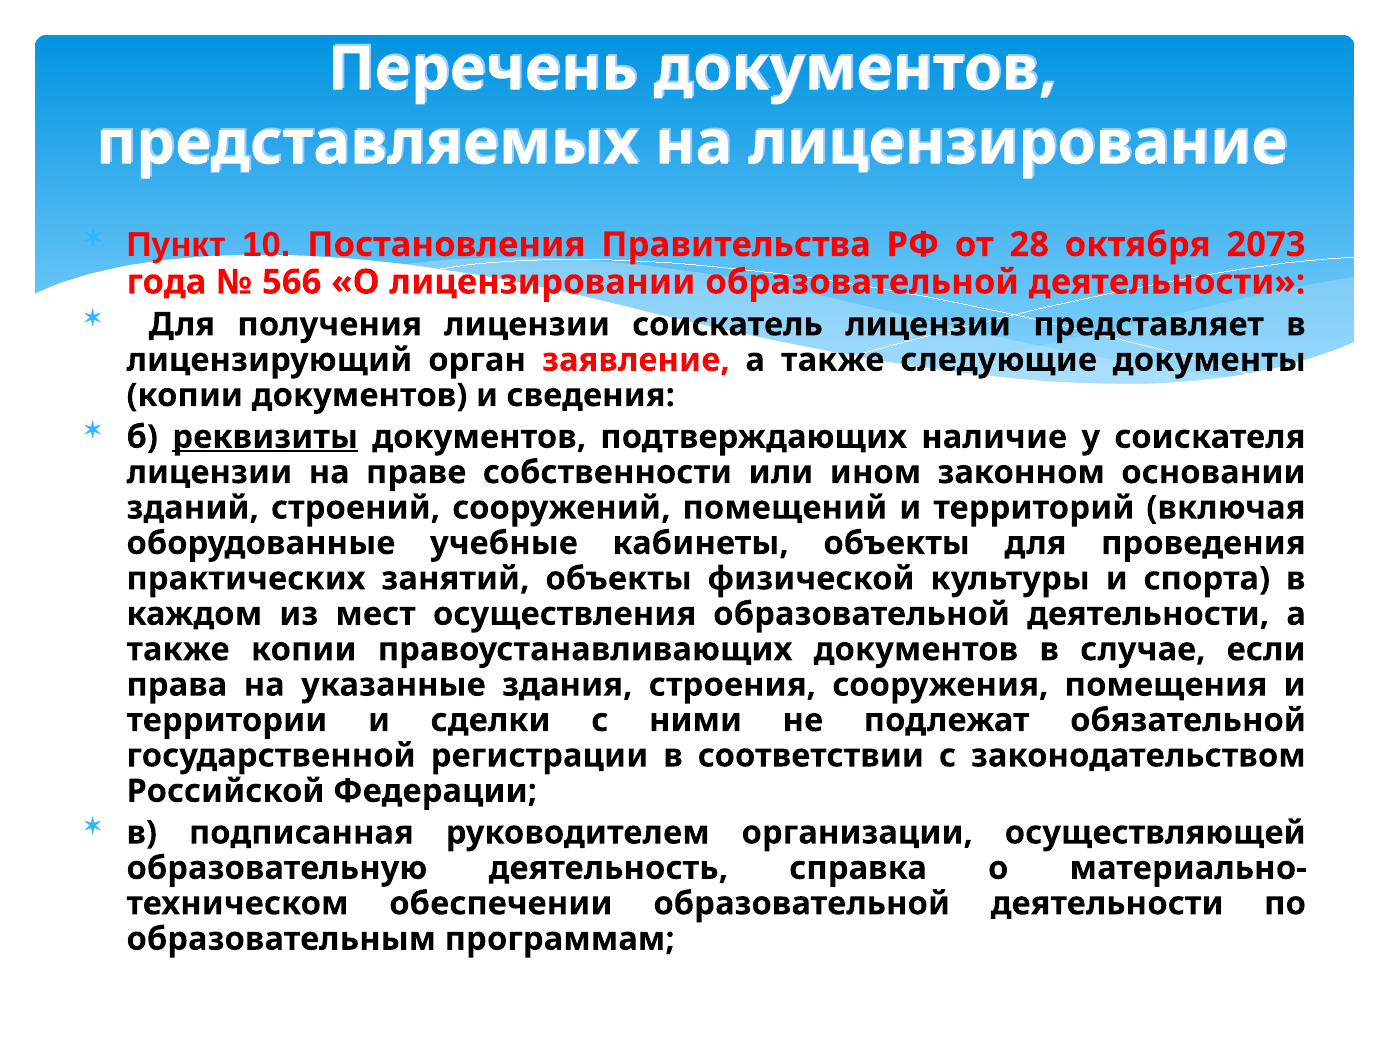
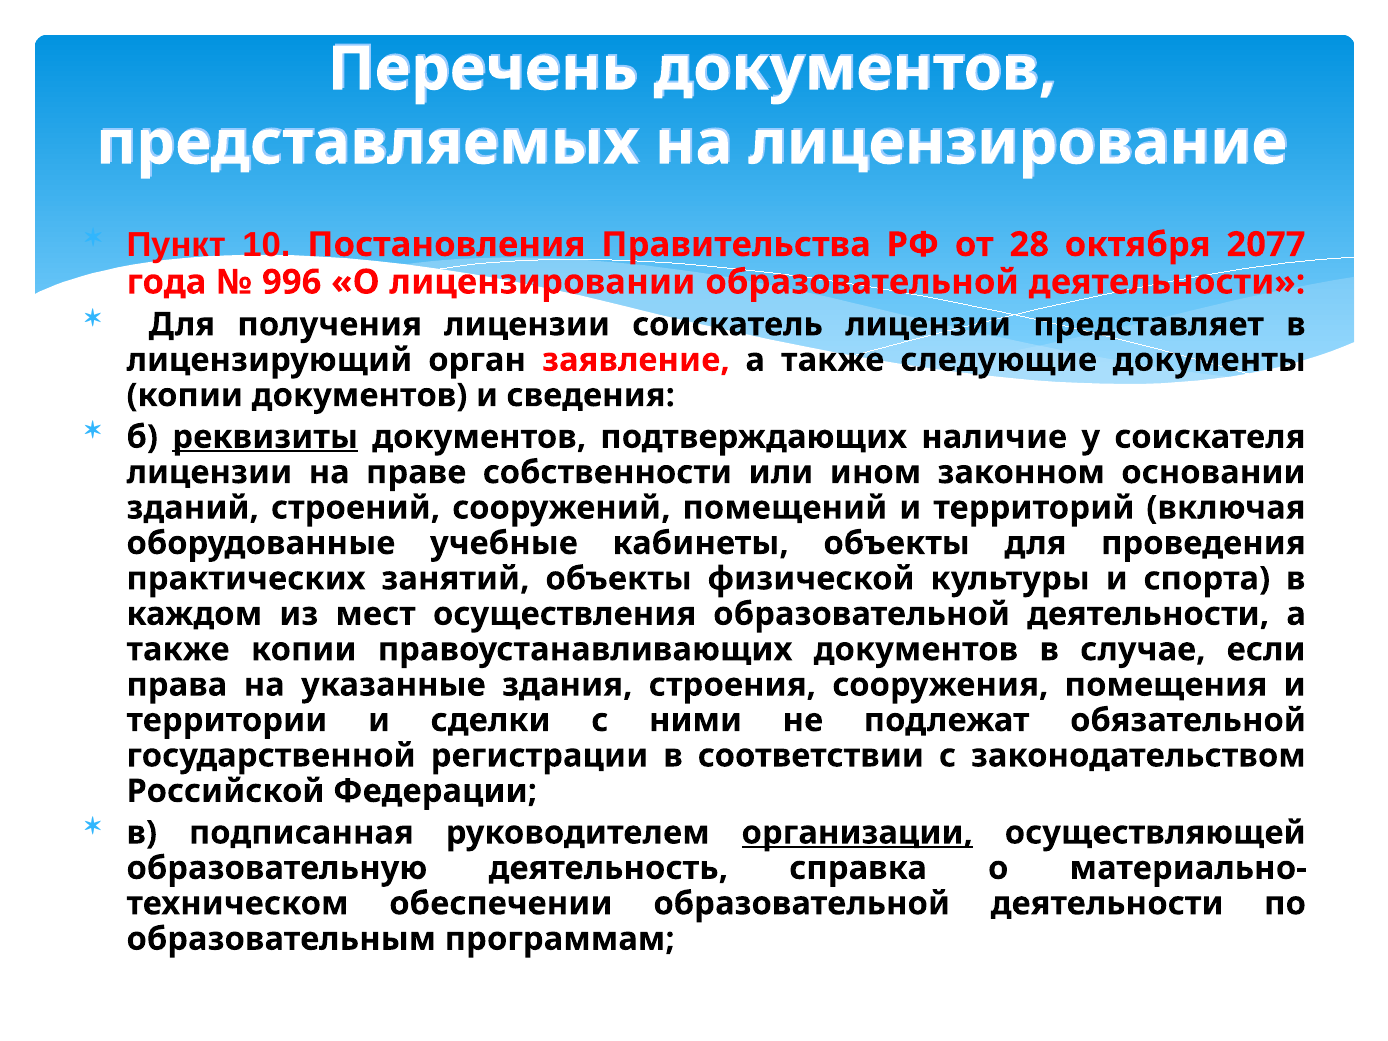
2073: 2073 -> 2077
566: 566 -> 996
организации underline: none -> present
